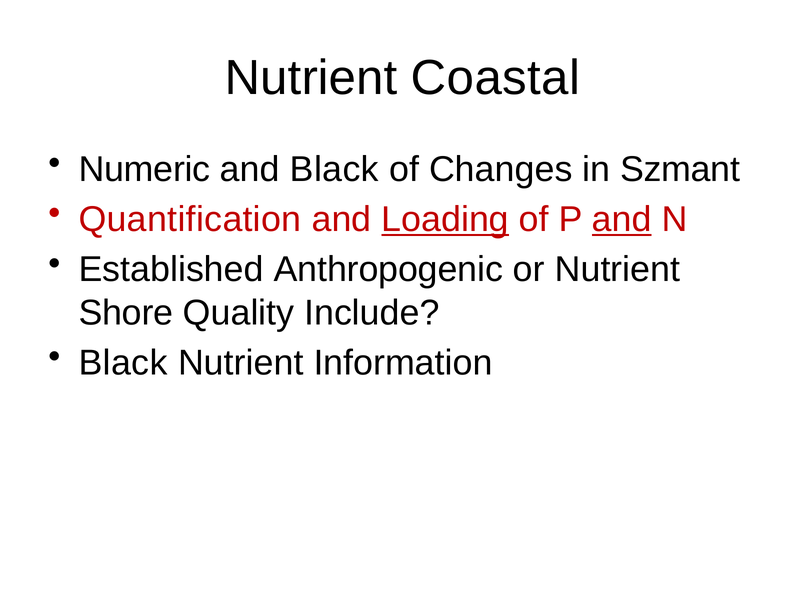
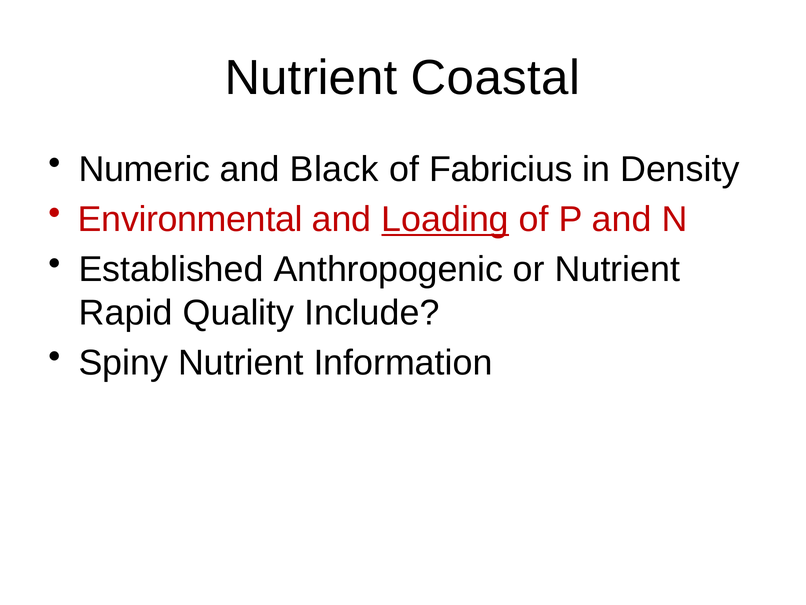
Changes: Changes -> Fabricius
Szmant: Szmant -> Density
Quantification: Quantification -> Environmental
and at (622, 219) underline: present -> none
Shore: Shore -> Rapid
Black at (123, 363): Black -> Spiny
